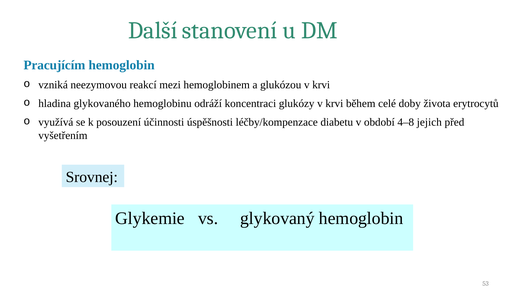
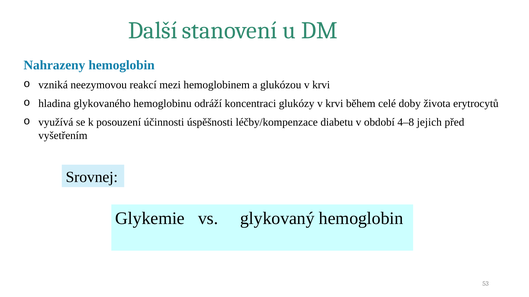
Pracujícím: Pracujícím -> Nahrazeny
